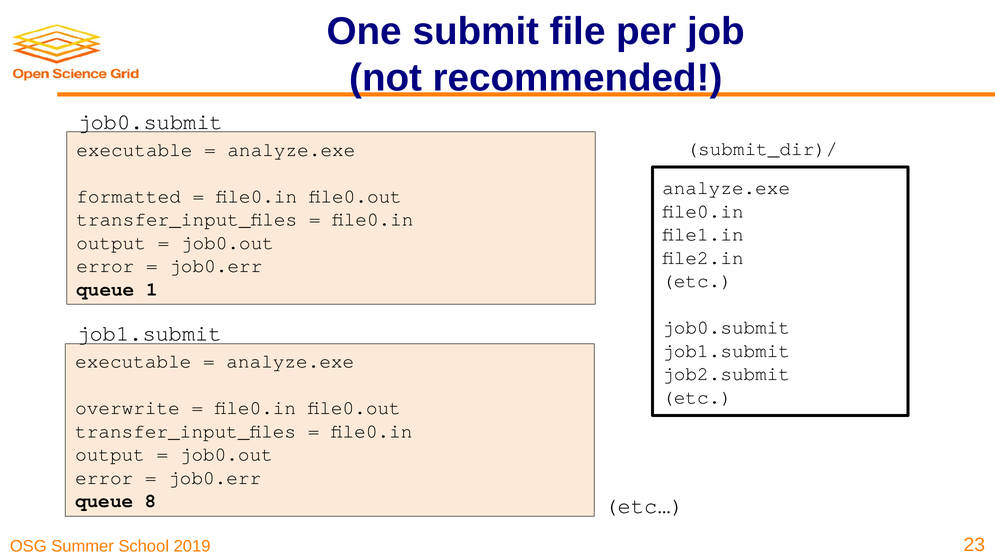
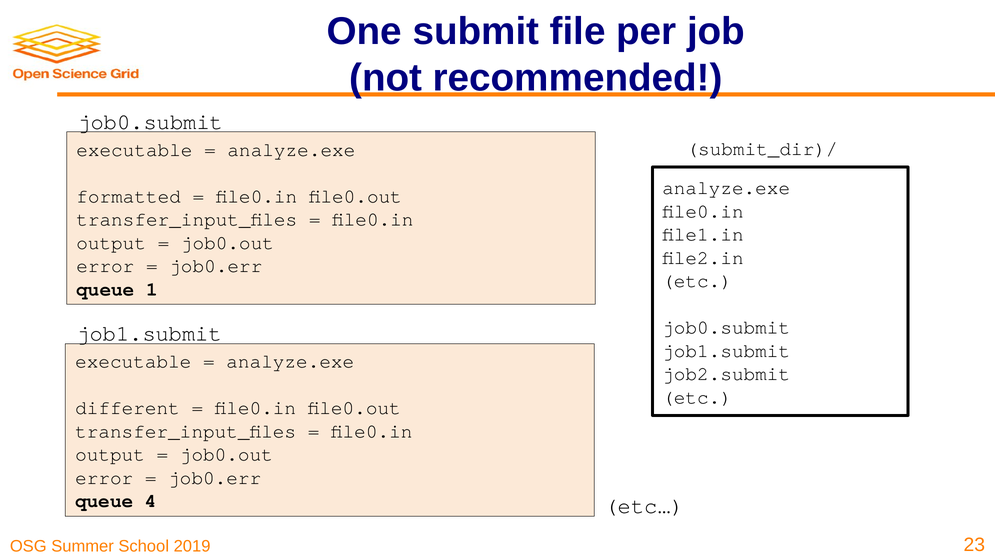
overwrite: overwrite -> different
8: 8 -> 4
